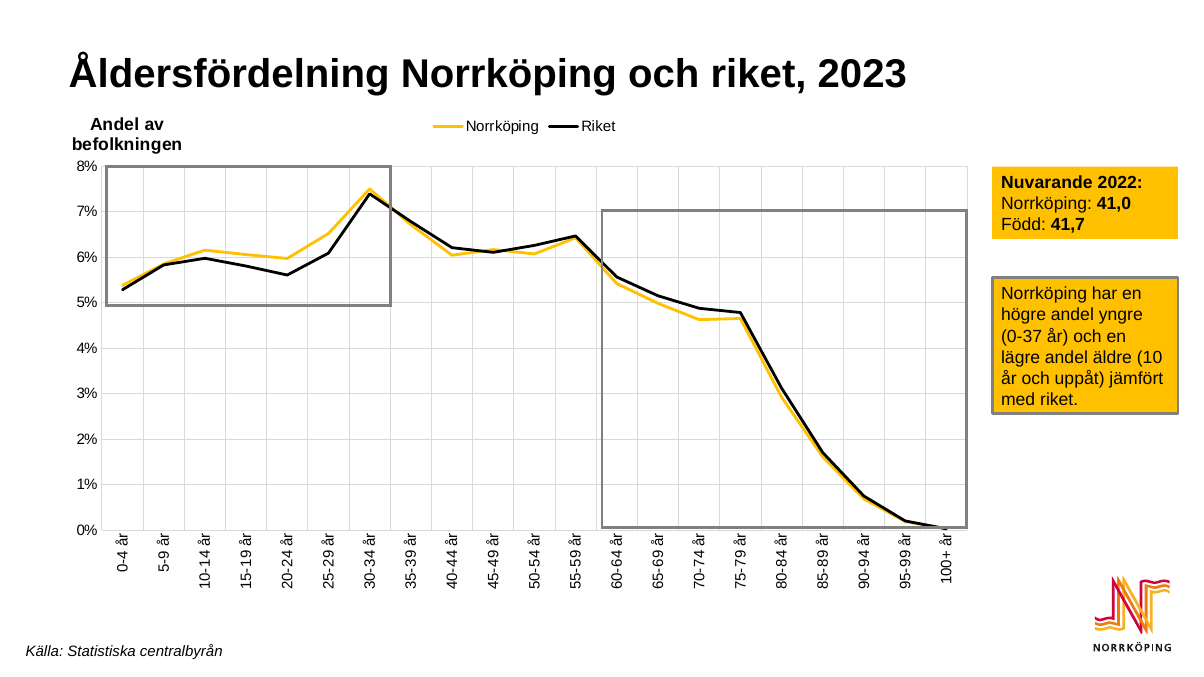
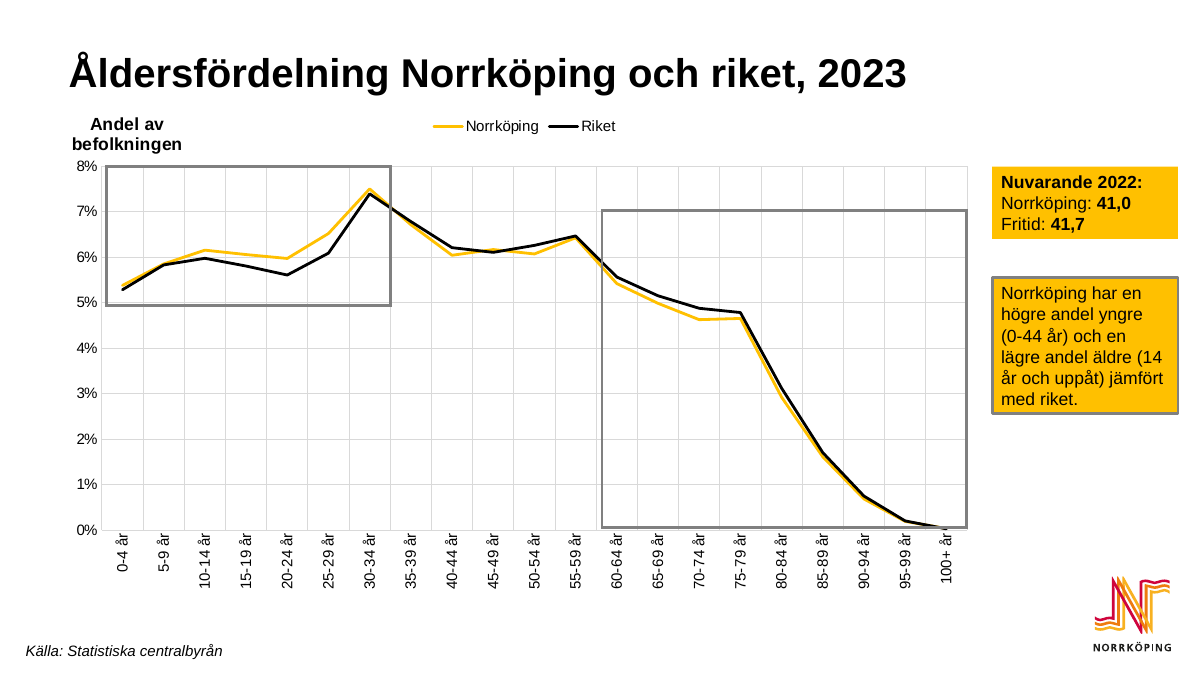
Född: Född -> Fritid
0-37: 0-37 -> 0-44
10: 10 -> 14
